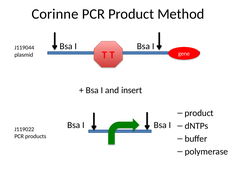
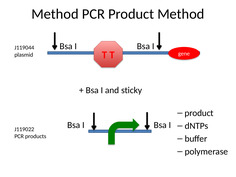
Corinne at (55, 14): Corinne -> Method
insert: insert -> sticky
